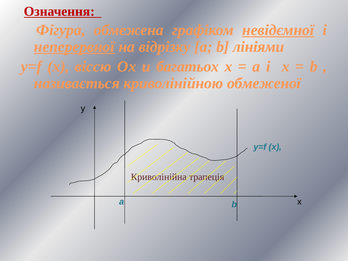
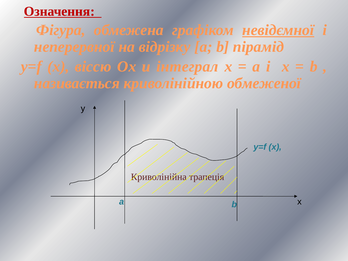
неперервної underline: present -> none
лініями: лініями -> пірамід
багатьох: багатьох -> інтеграл
